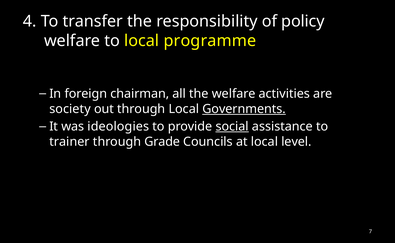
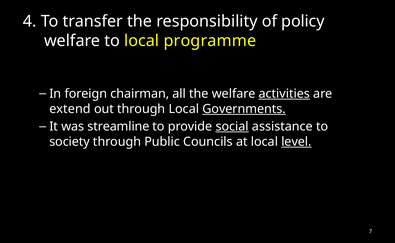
activities underline: none -> present
society: society -> extend
ideologies: ideologies -> streamline
trainer: trainer -> society
Grade: Grade -> Public
level underline: none -> present
